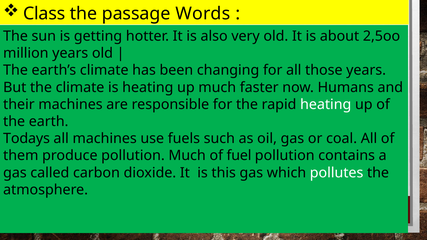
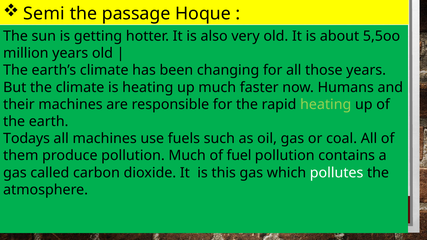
Class: Class -> Semi
Words: Words -> Hoque
2,5oo: 2,5oo -> 5,5oo
heating at (326, 105) colour: white -> light green
